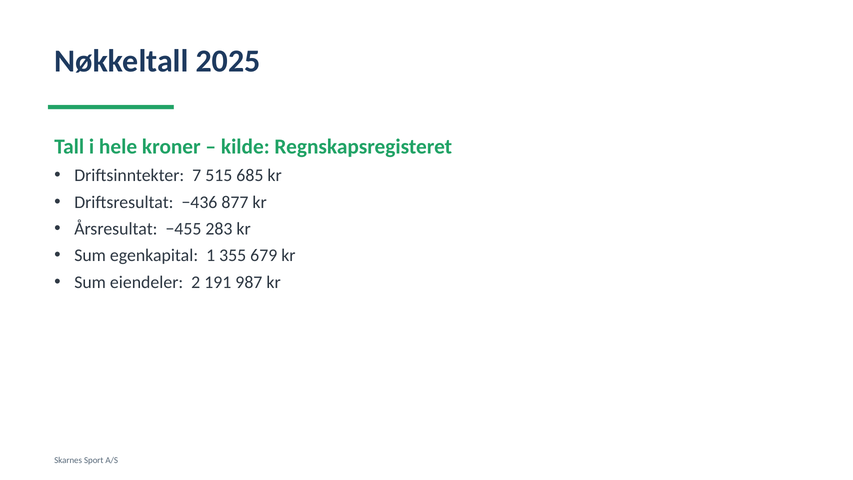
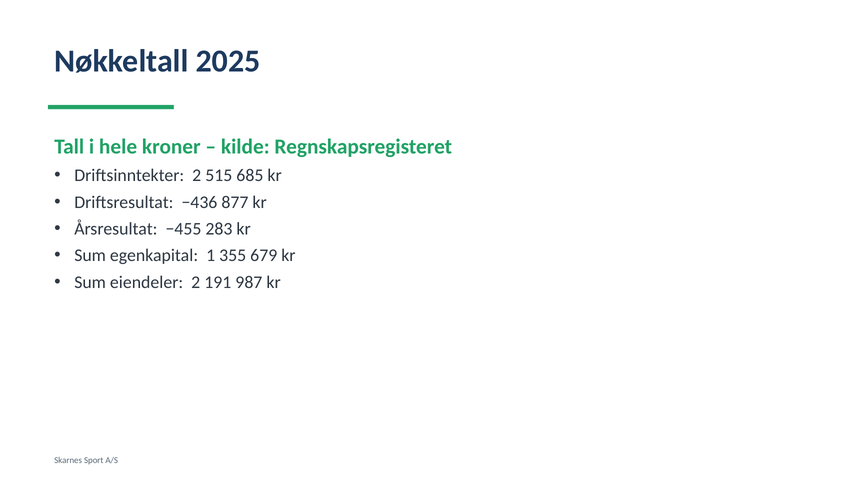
Driftsinntekter 7: 7 -> 2
